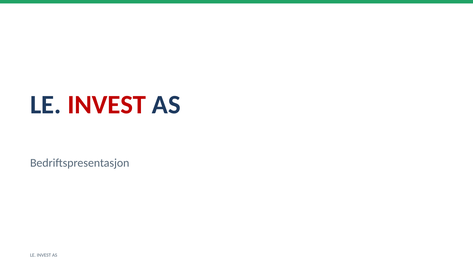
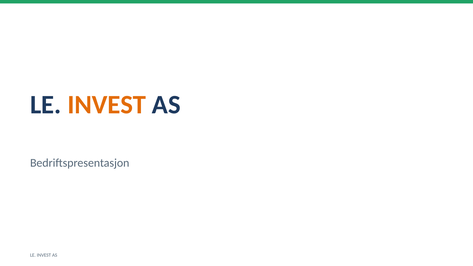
INVEST at (107, 105) colour: red -> orange
